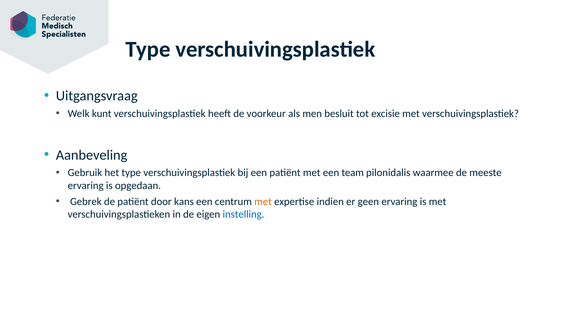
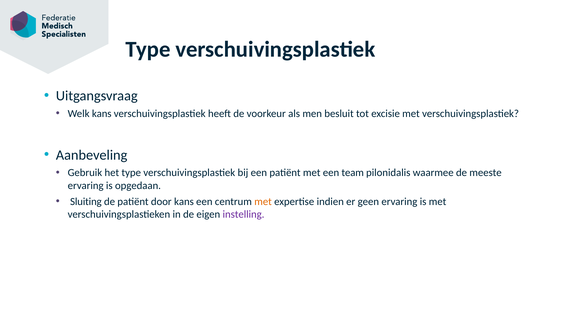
Welk kunt: kunt -> kans
Gebrek: Gebrek -> Sluiting
instelling colour: blue -> purple
